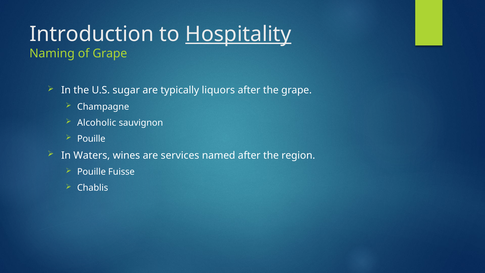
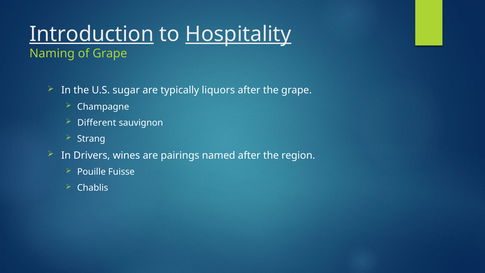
Introduction underline: none -> present
Alcoholic: Alcoholic -> Different
Pouille at (91, 139): Pouille -> Strang
Waters: Waters -> Drivers
services: services -> pairings
